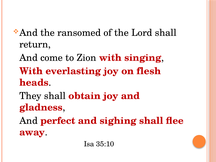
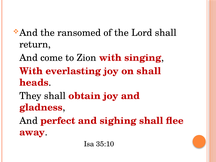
on flesh: flesh -> shall
